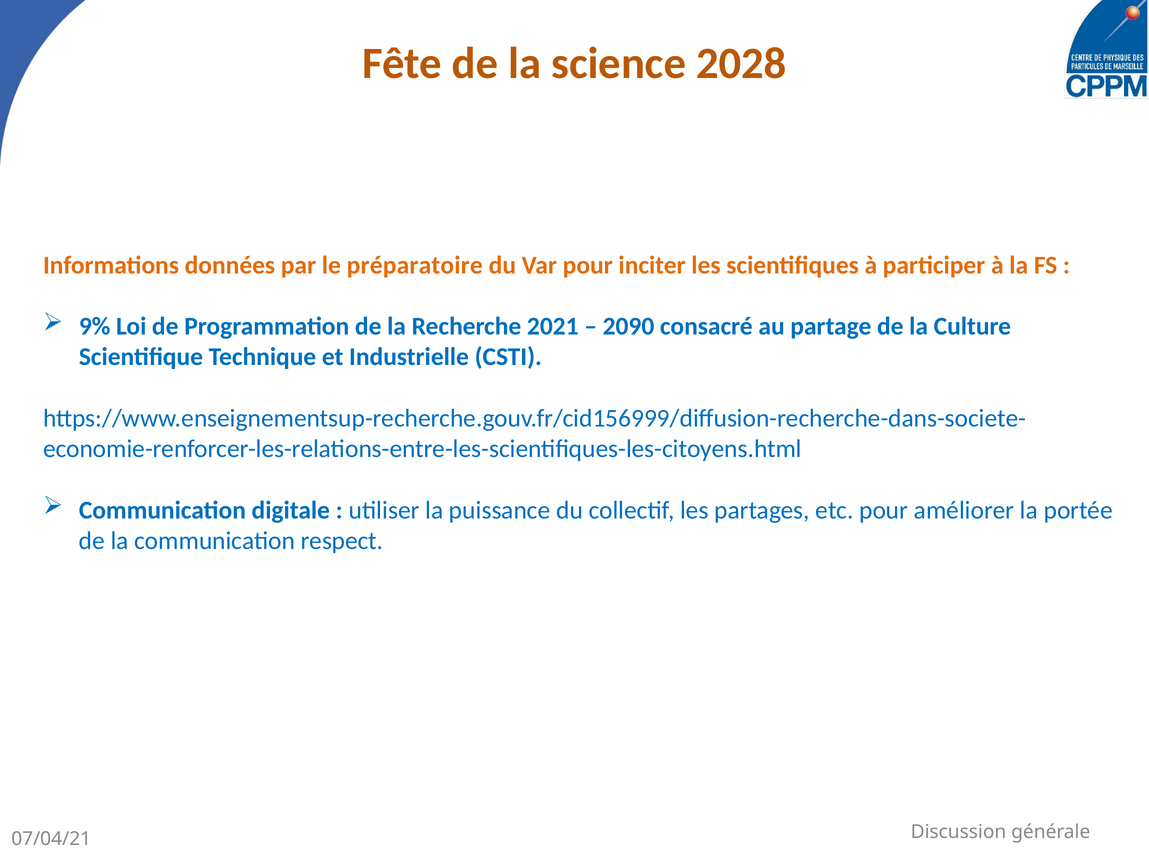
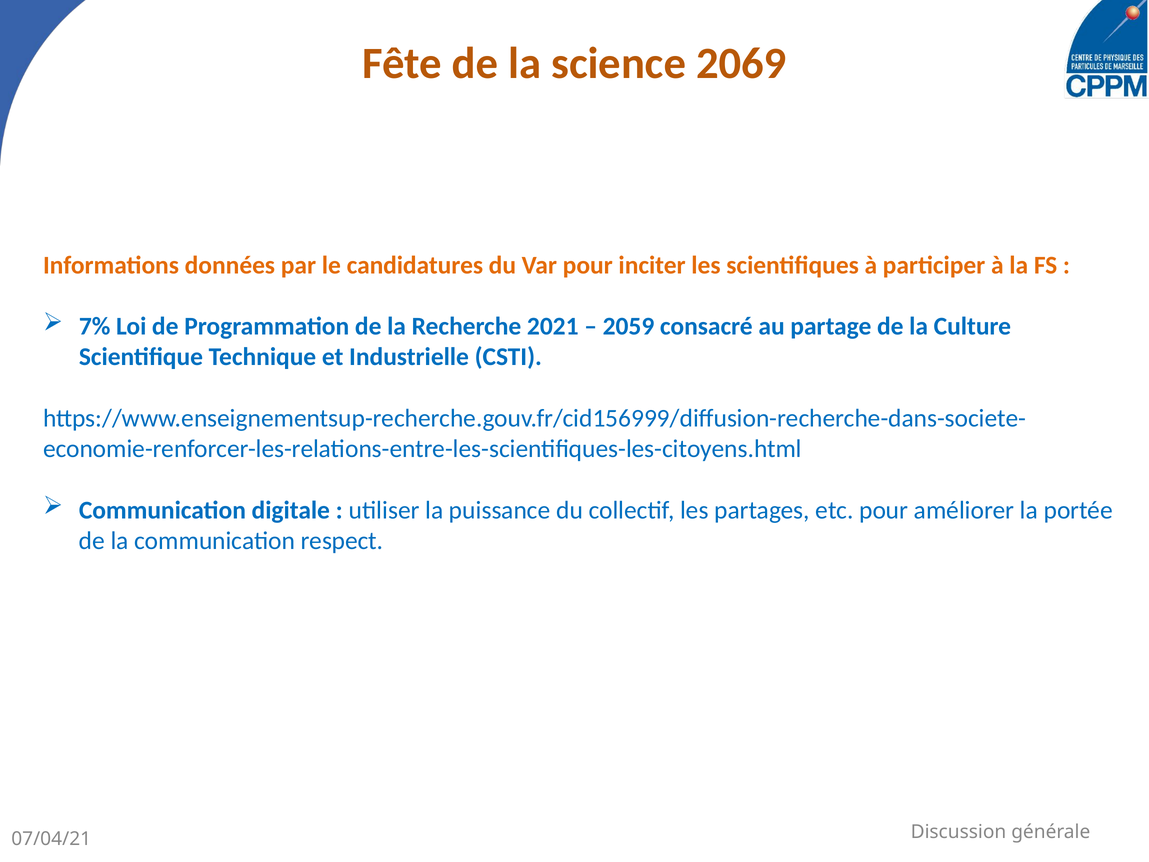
2028: 2028 -> 2069
préparatoire: préparatoire -> candidatures
9%: 9% -> 7%
2090: 2090 -> 2059
